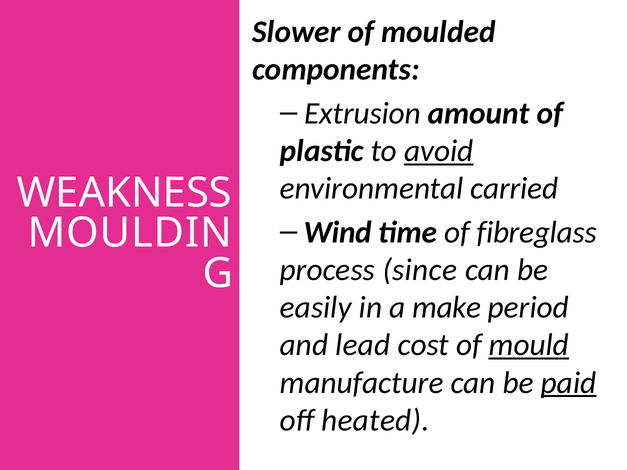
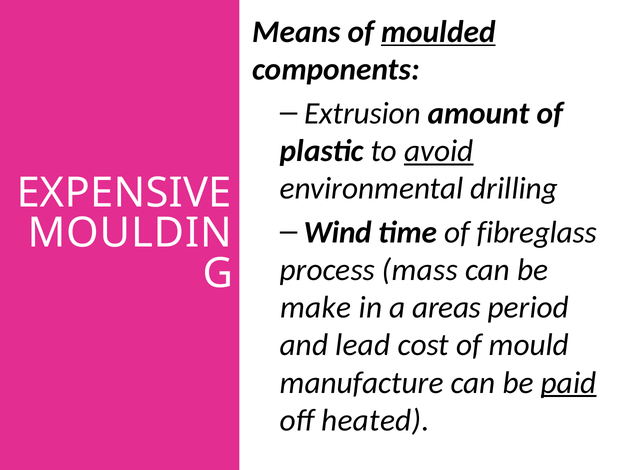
Slower: Slower -> Means
moulded underline: none -> present
carried: carried -> drilling
WEAKNESS: WEAKNESS -> EXPENSIVE
since: since -> mass
easily: easily -> make
make: make -> areas
mould underline: present -> none
